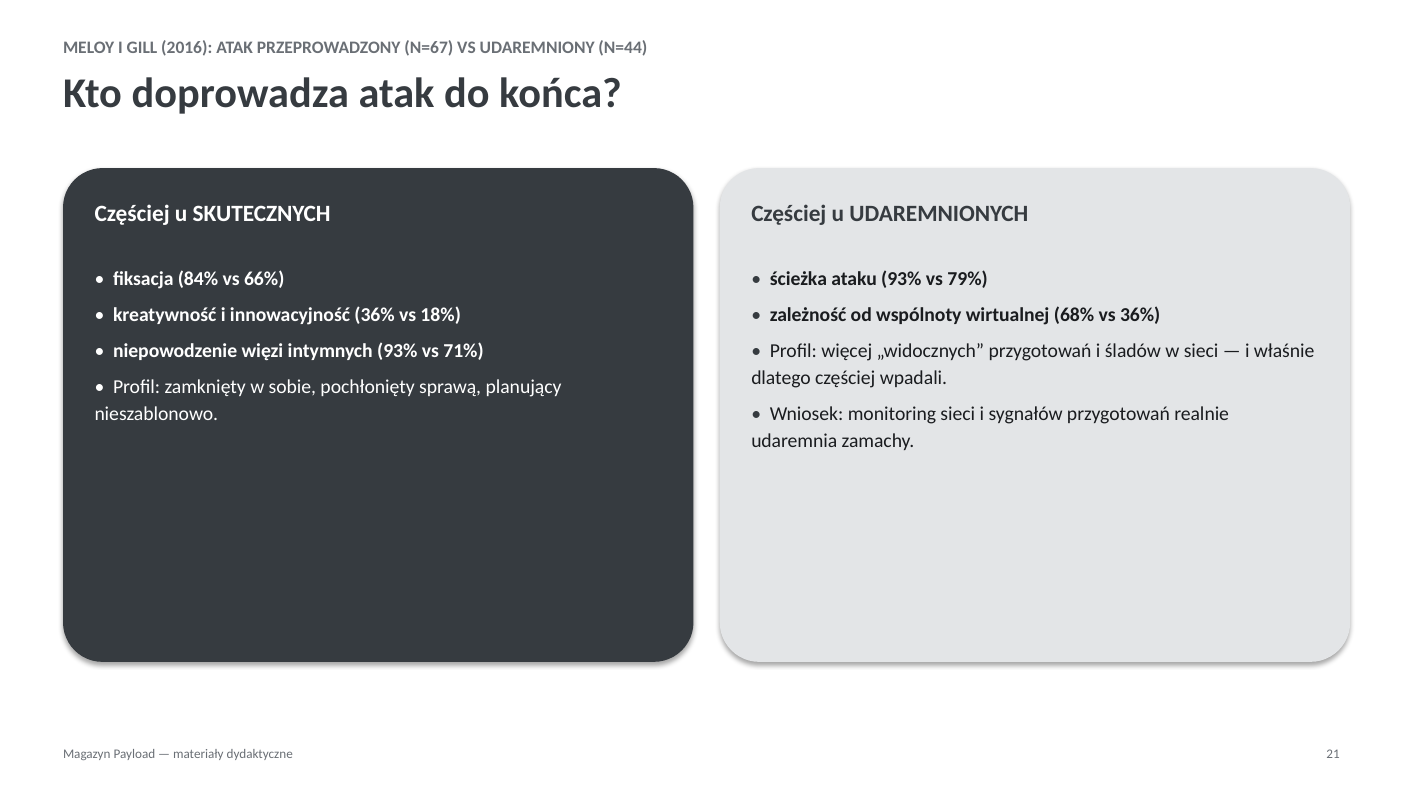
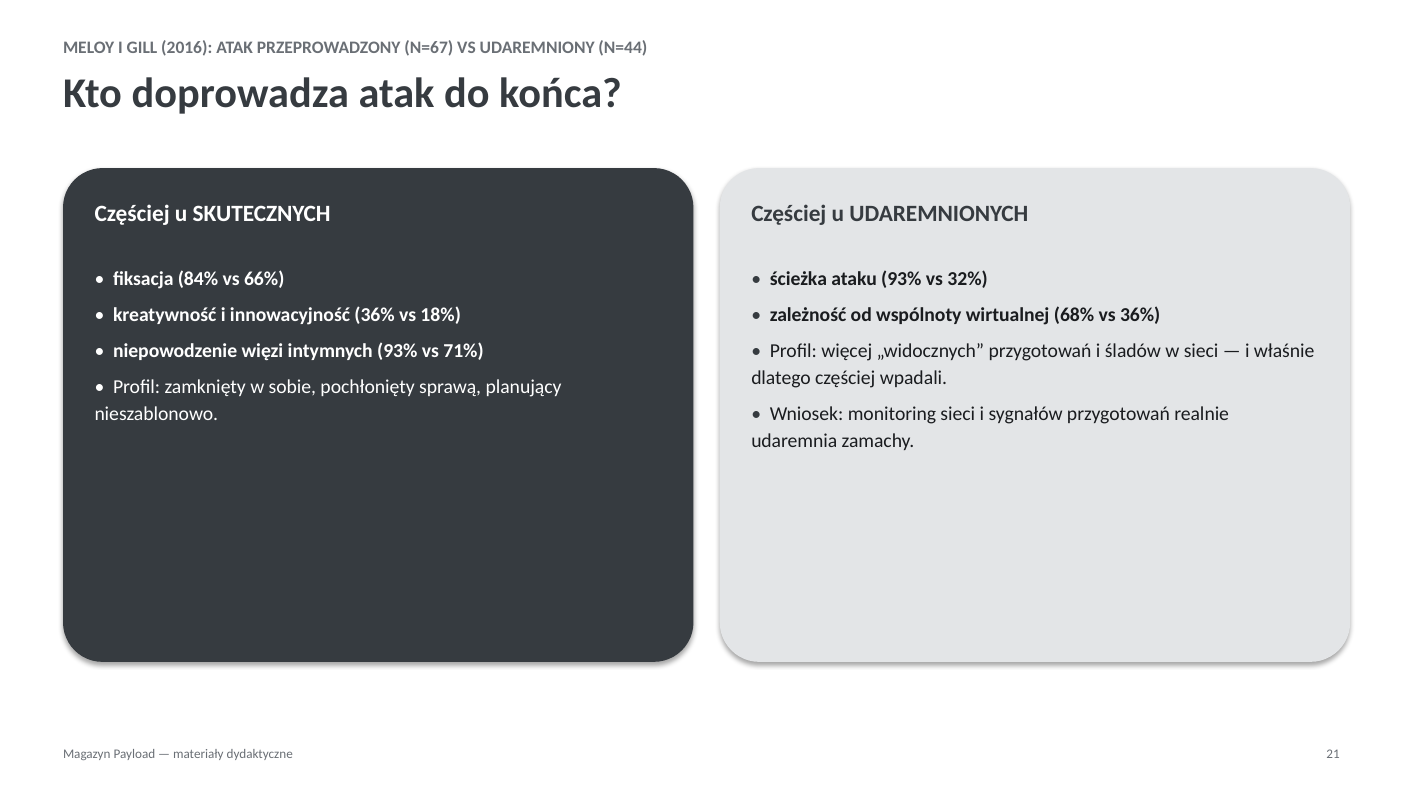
79%: 79% -> 32%
